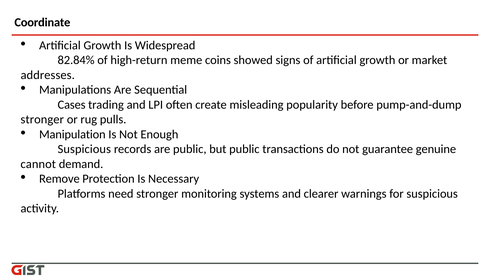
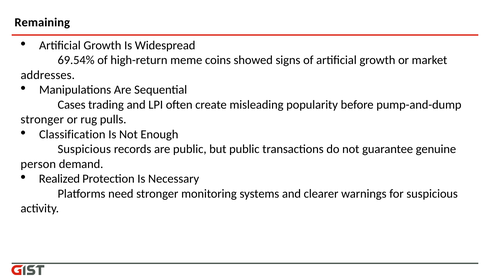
Coordinate: Coordinate -> Remaining
82.84%: 82.84% -> 69.54%
Manipulation: Manipulation -> Classification
cannot: cannot -> person
Remove: Remove -> Realized
